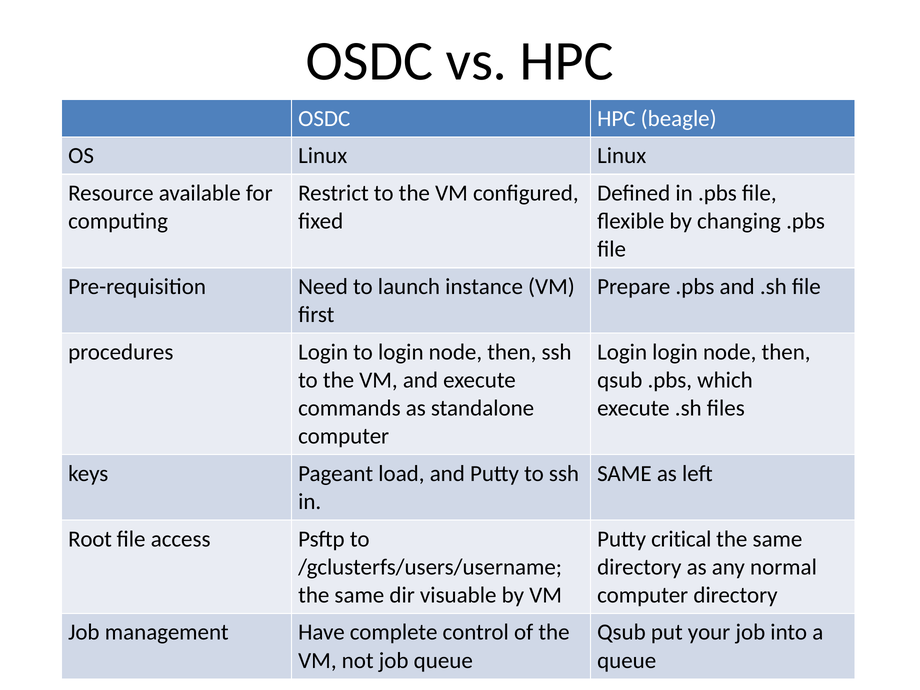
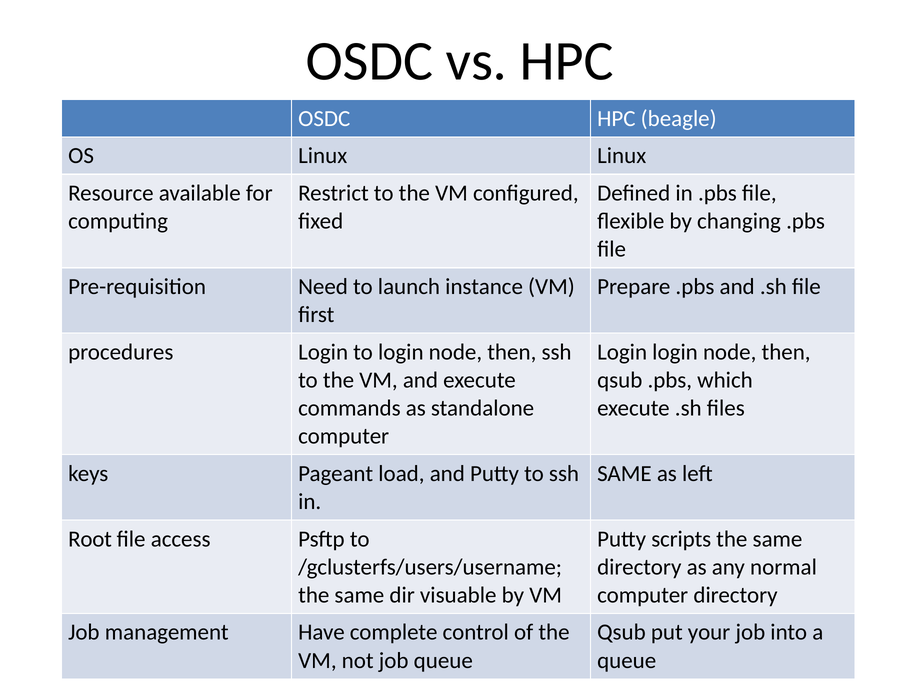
critical: critical -> scripts
